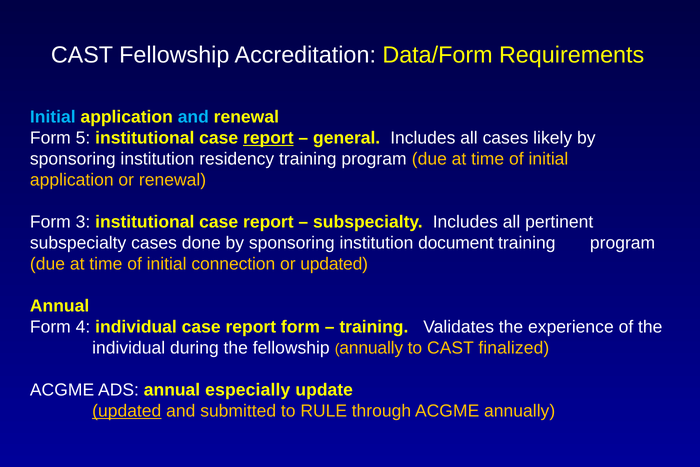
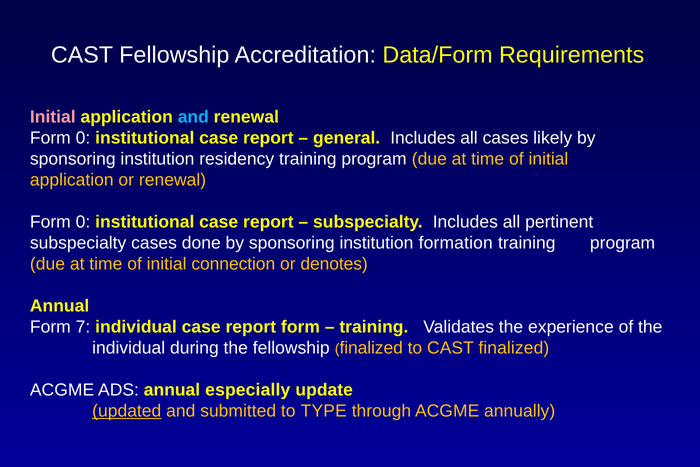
Initial at (53, 117) colour: light blue -> pink
5 at (83, 138): 5 -> 0
report at (268, 138) underline: present -> none
3 at (83, 222): 3 -> 0
document: document -> formation
or updated: updated -> denotes
4: 4 -> 7
annually at (371, 348): annually -> finalized
RULE: RULE -> TYPE
